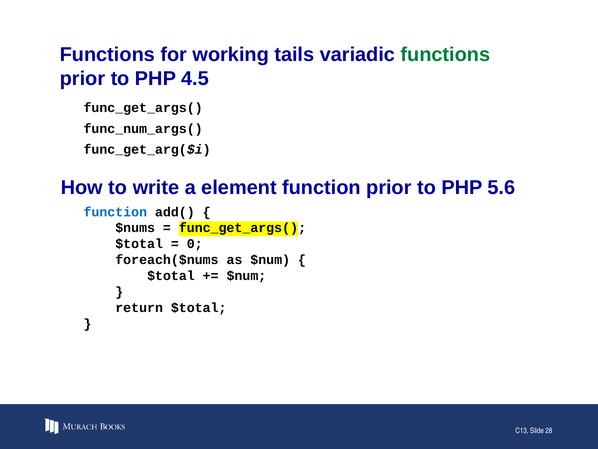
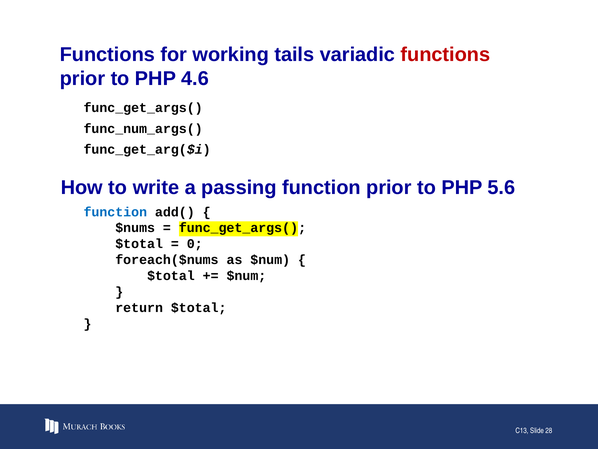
functions at (445, 55) colour: green -> red
4.5: 4.5 -> 4.6
element: element -> passing
